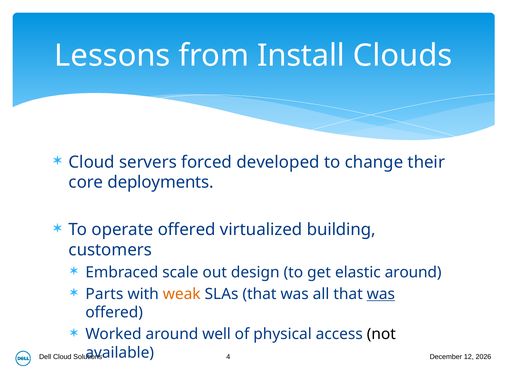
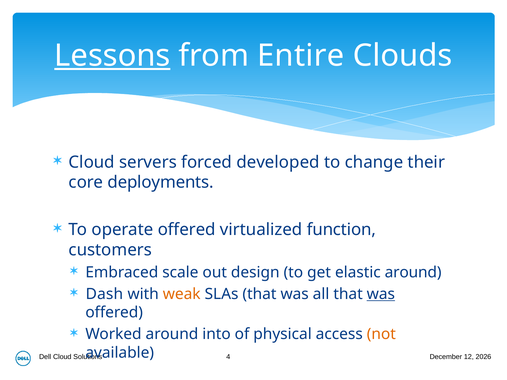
Lessons underline: none -> present
Install: Install -> Entire
building: building -> function
Parts: Parts -> Dash
well: well -> into
not colour: black -> orange
